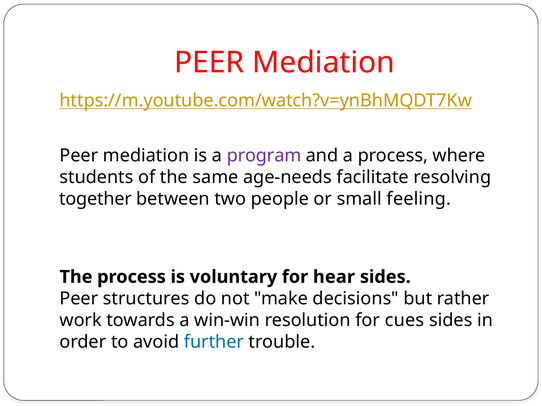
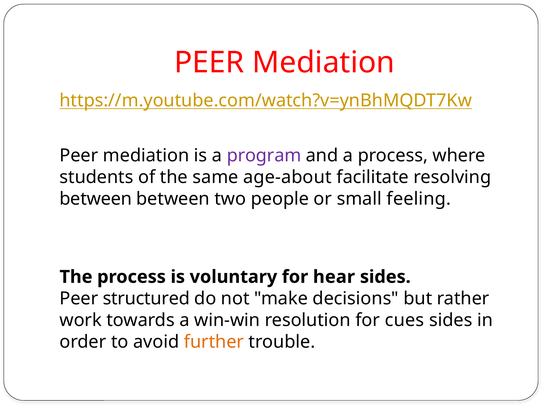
age-needs: age-needs -> age-about
together at (96, 199): together -> between
structures: structures -> structured
further colour: blue -> orange
